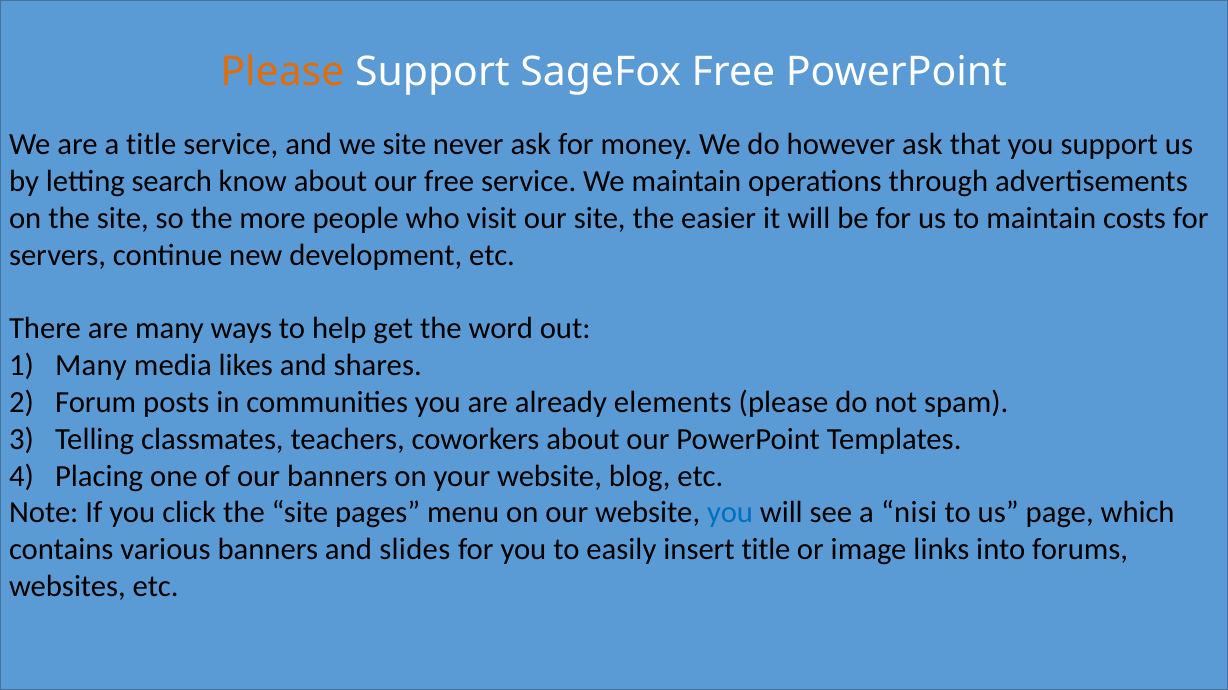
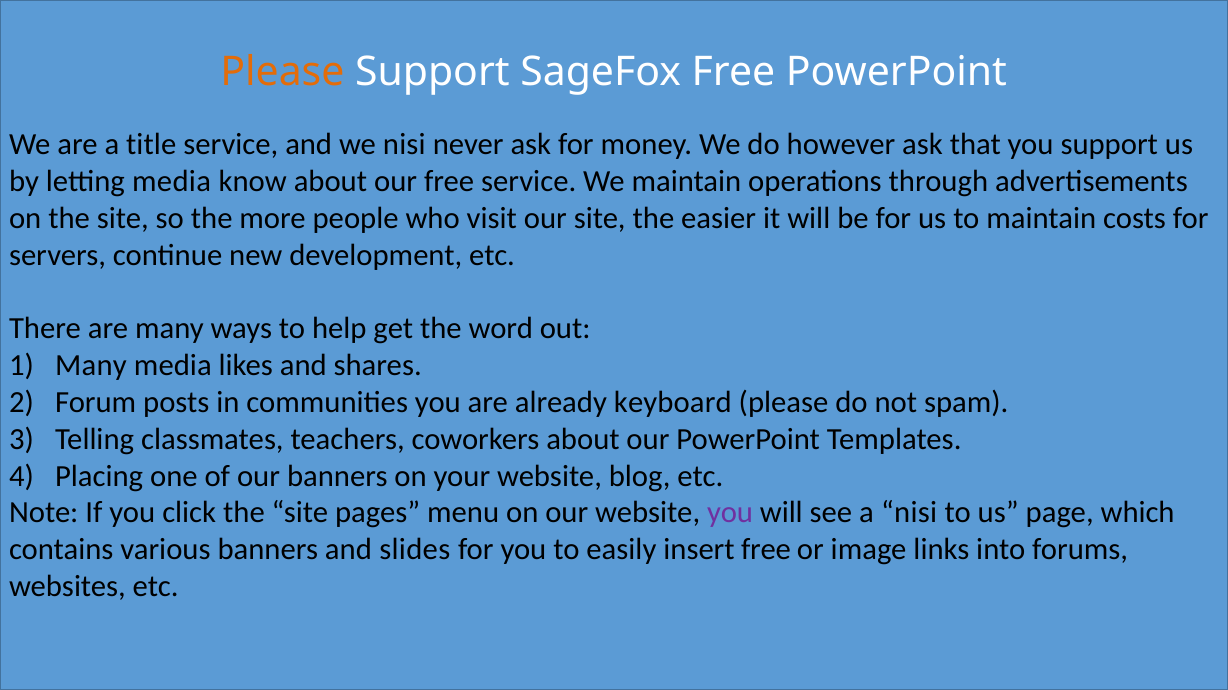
we site: site -> nisi
letting search: search -> media
elements: elements -> keyboard
you at (730, 513) colour: blue -> purple
insert title: title -> free
